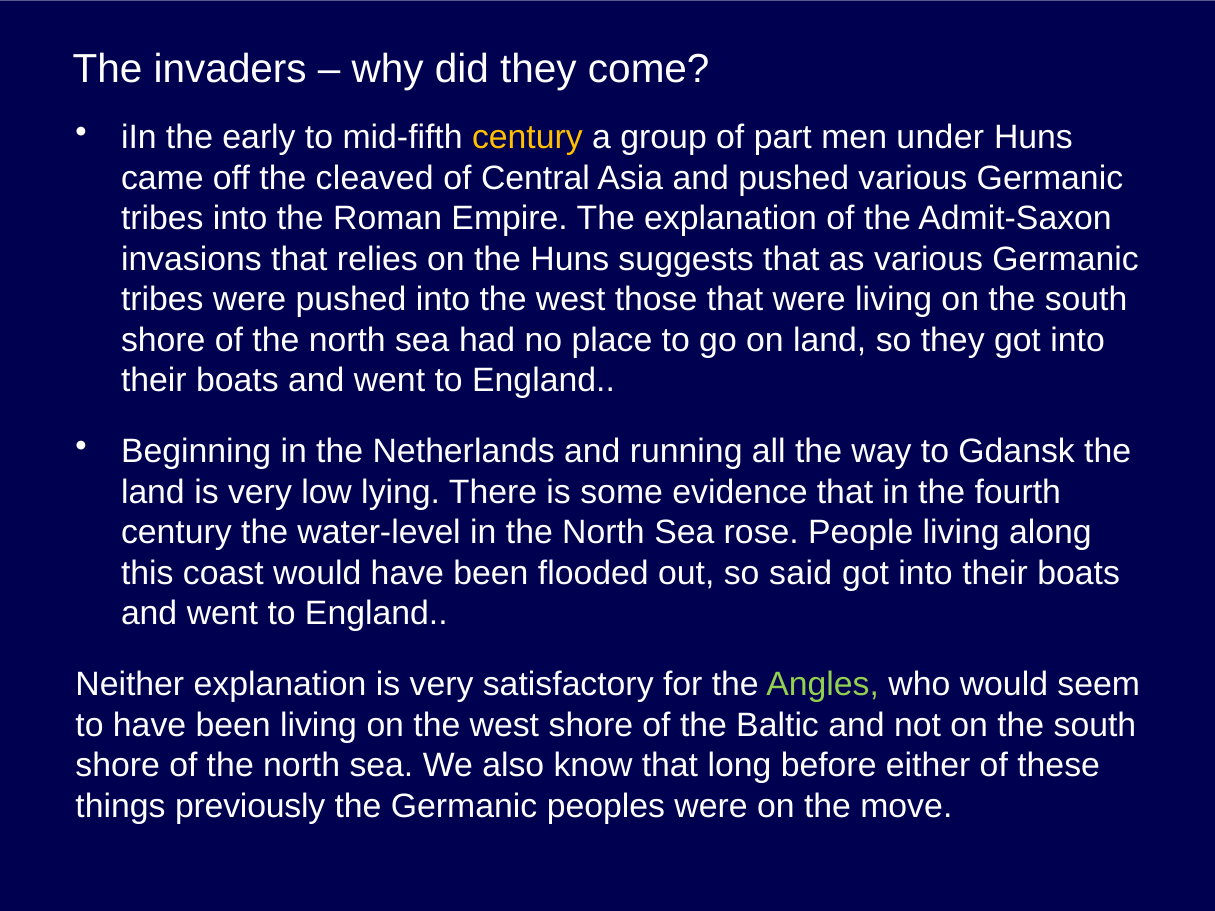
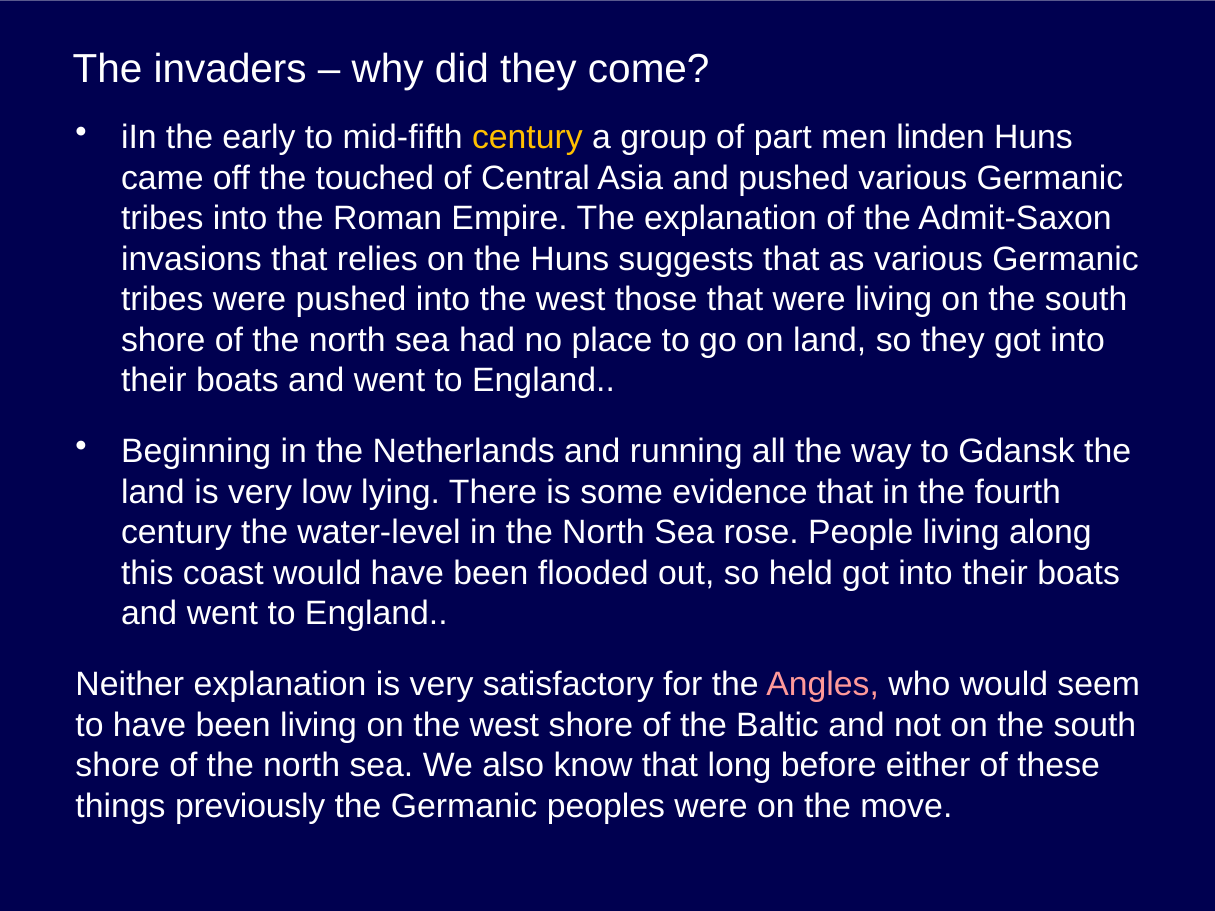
under: under -> linden
cleaved: cleaved -> touched
said: said -> held
Angles colour: light green -> pink
